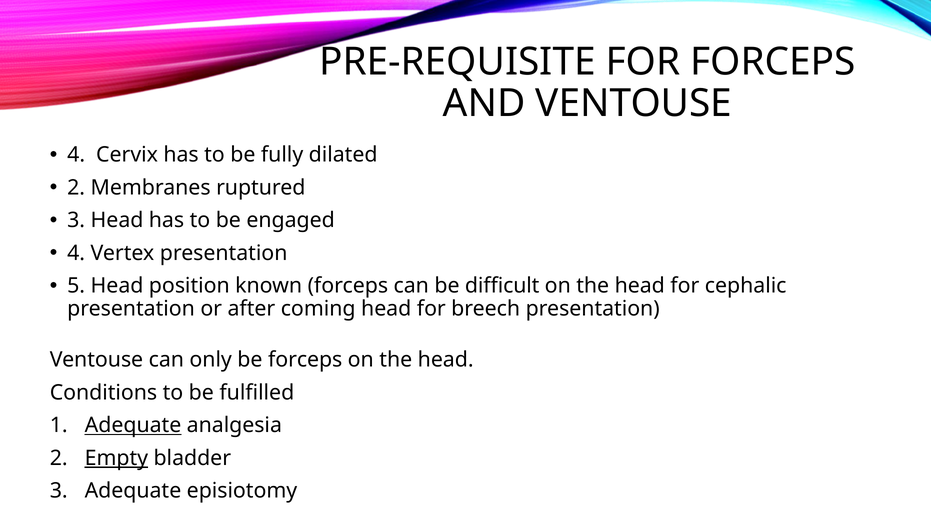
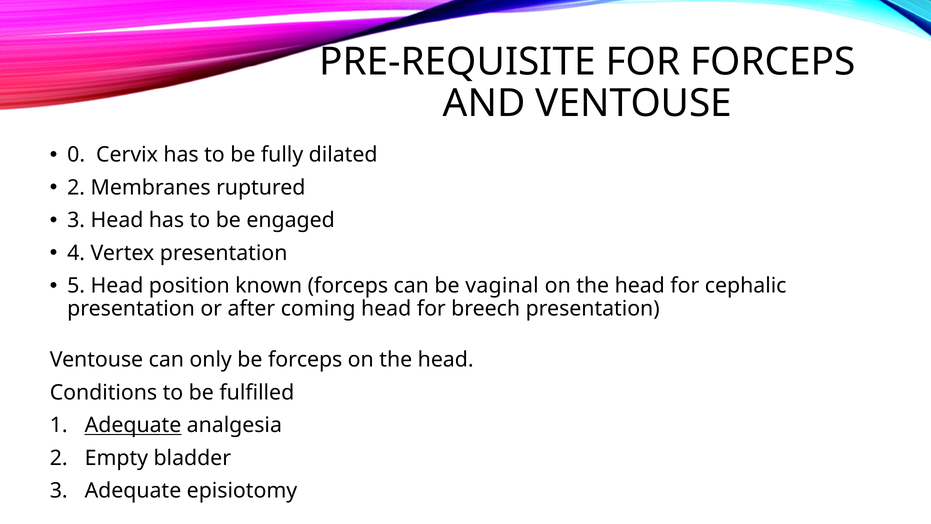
4 at (76, 155): 4 -> 0
difficult: difficult -> vaginal
Empty underline: present -> none
